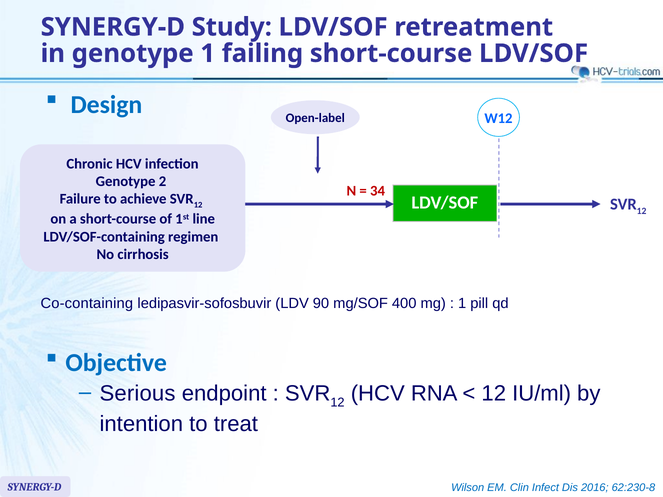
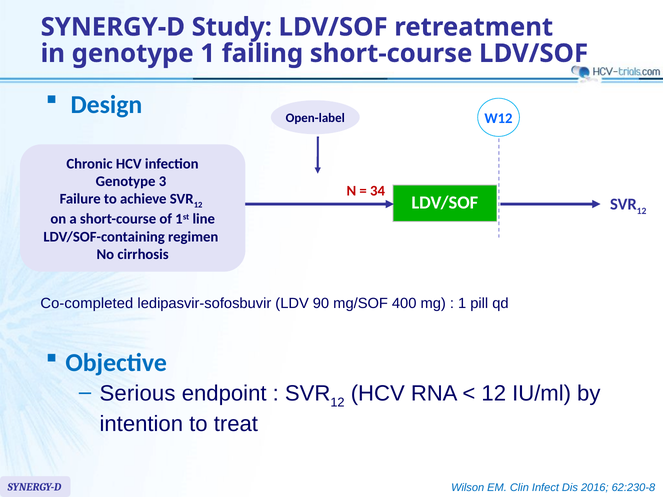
2: 2 -> 3
Co-containing: Co-containing -> Co-completed
